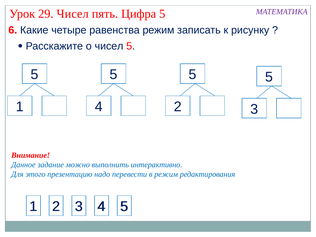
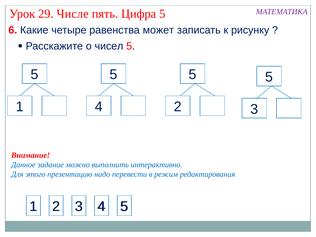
29 Чисел: Чисел -> Числе
равенства режим: режим -> может
